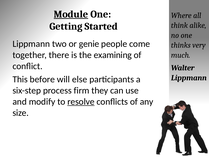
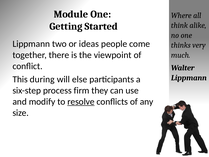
Module underline: present -> none
genie: genie -> ideas
examining: examining -> viewpoint
before: before -> during
